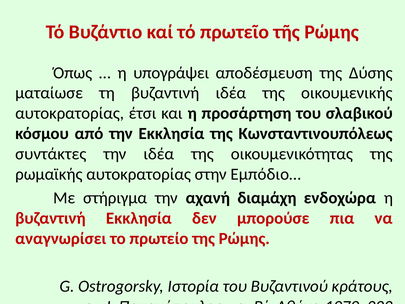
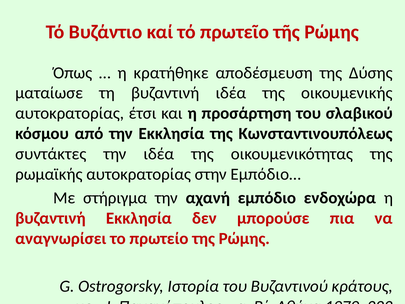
υπογράψει: υπογράψει -> κρατήθηκε
διαμάχη: διαμάχη -> εμπόδιο
